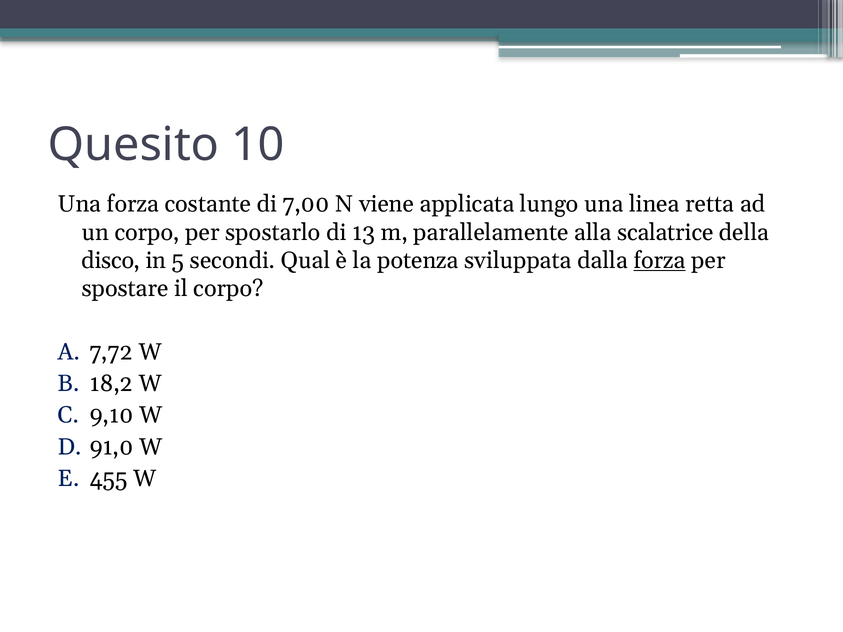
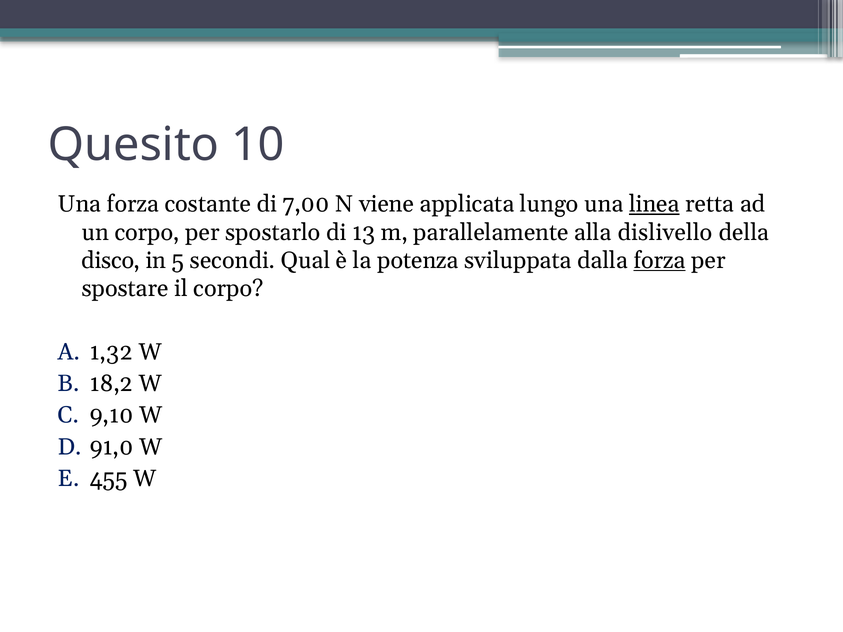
linea underline: none -> present
scalatrice: scalatrice -> dislivello
7,72: 7,72 -> 1,32
